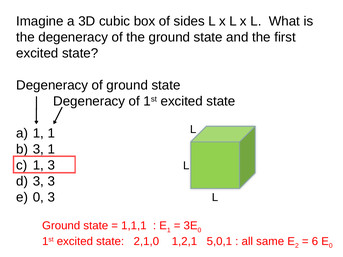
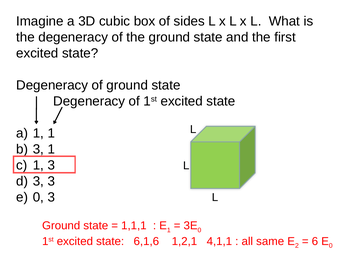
2,1,0: 2,1,0 -> 6,1,6
5,0,1: 5,0,1 -> 4,1,1
